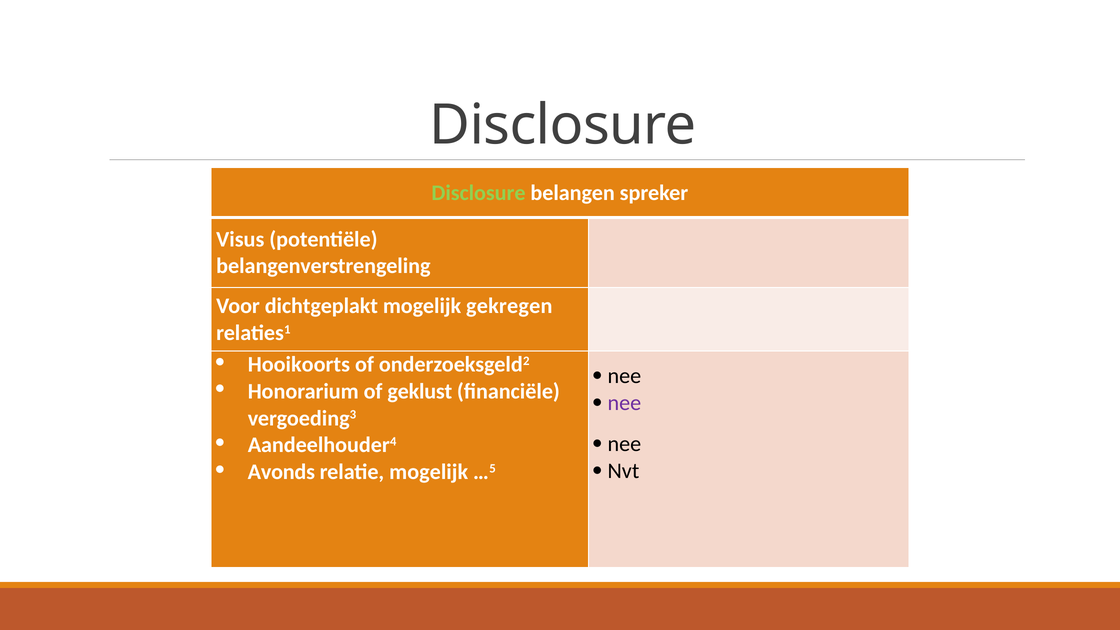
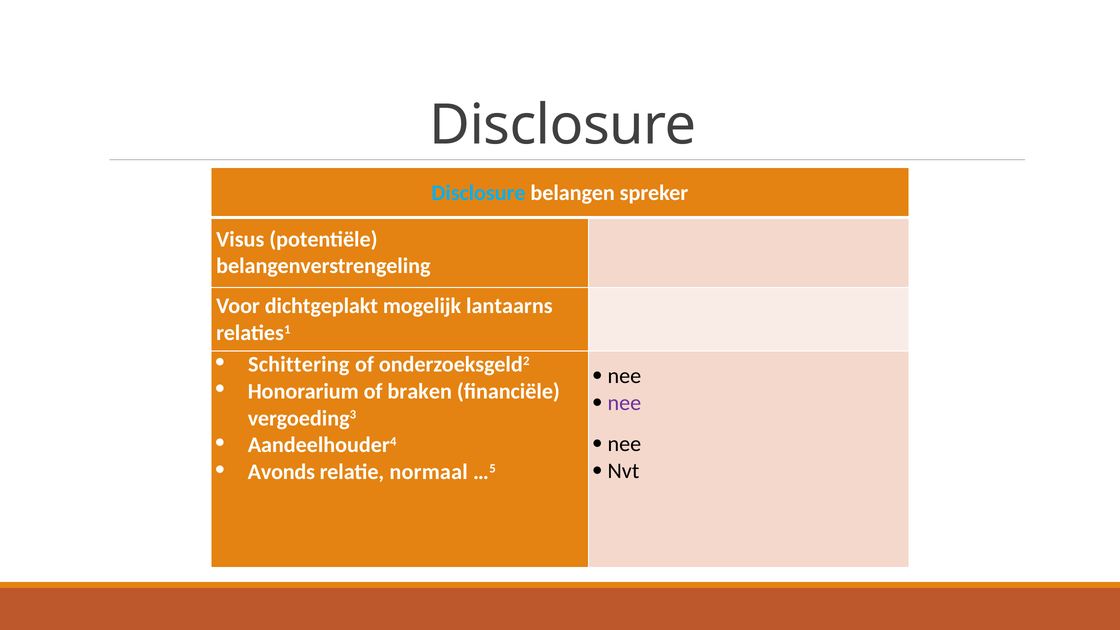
Disclosure at (479, 193) colour: light green -> light blue
gekregen: gekregen -> lantaarns
Hooikoorts: Hooikoorts -> Schittering
geklust: geklust -> braken
relatie mogelijk: mogelijk -> normaal
